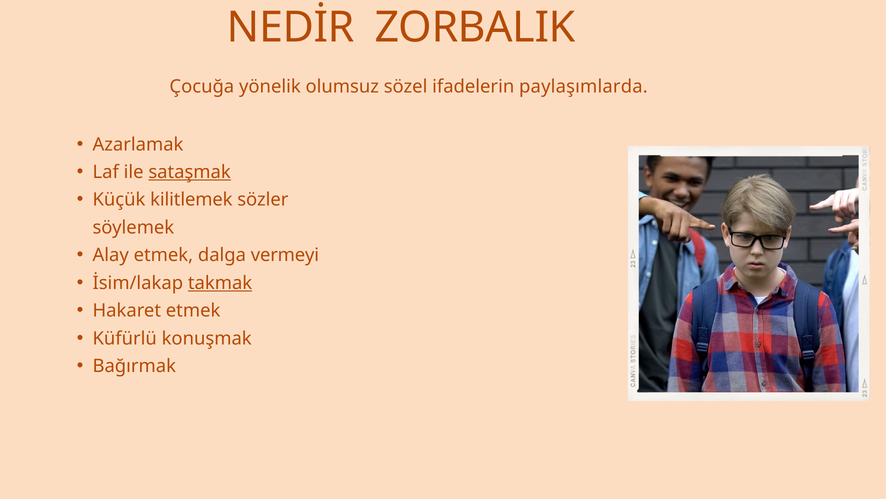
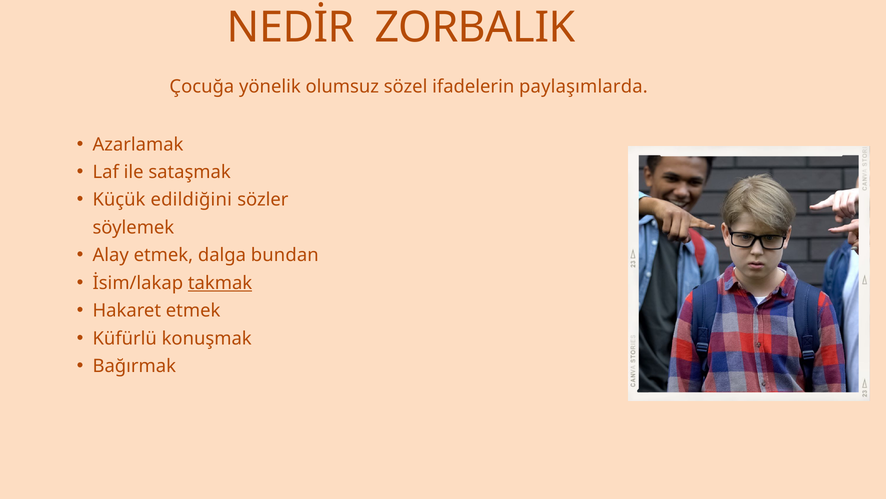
sataşmak underline: present -> none
kilitlemek: kilitlemek -> edildiğini
vermeyi: vermeyi -> bundan
